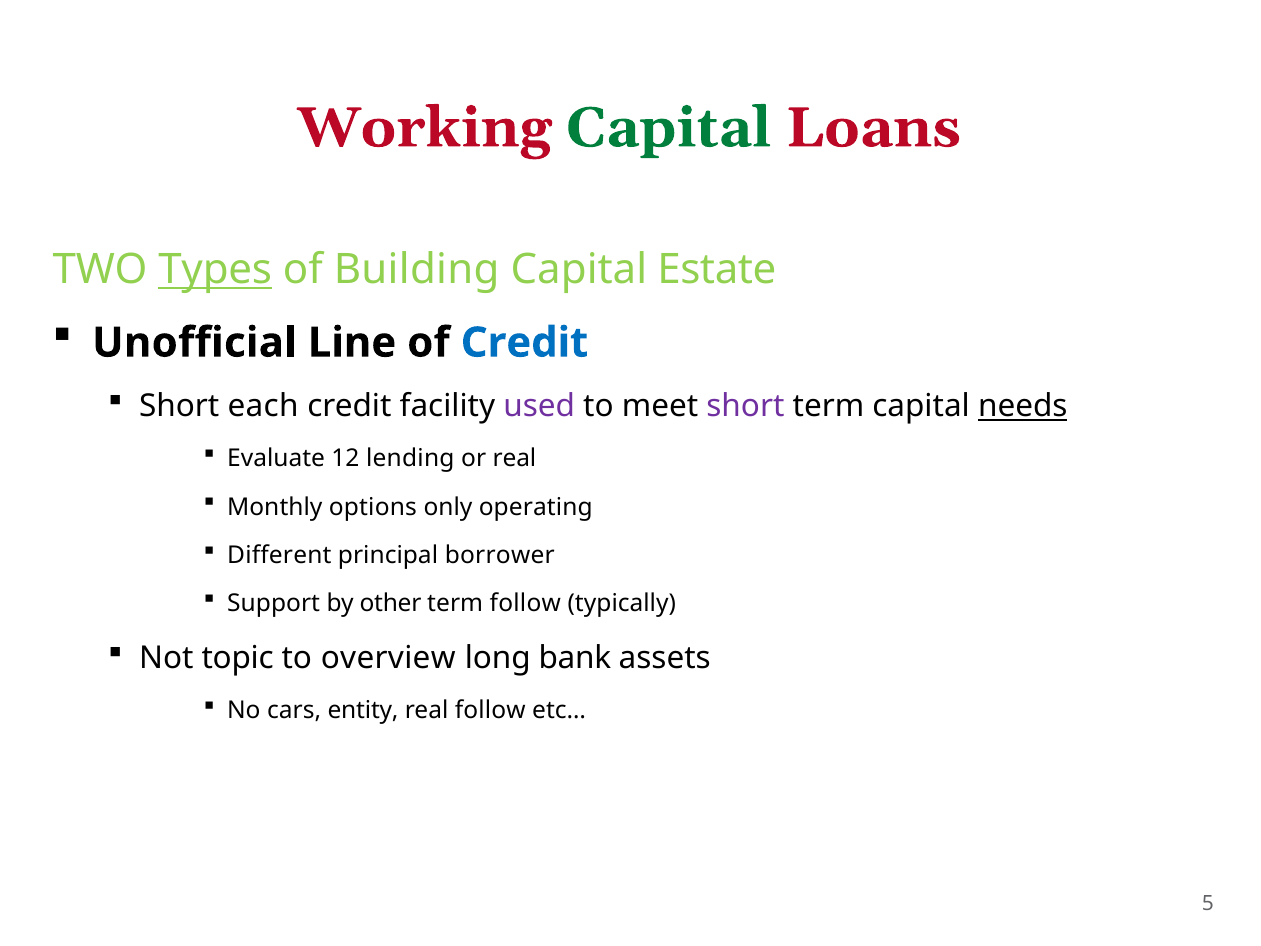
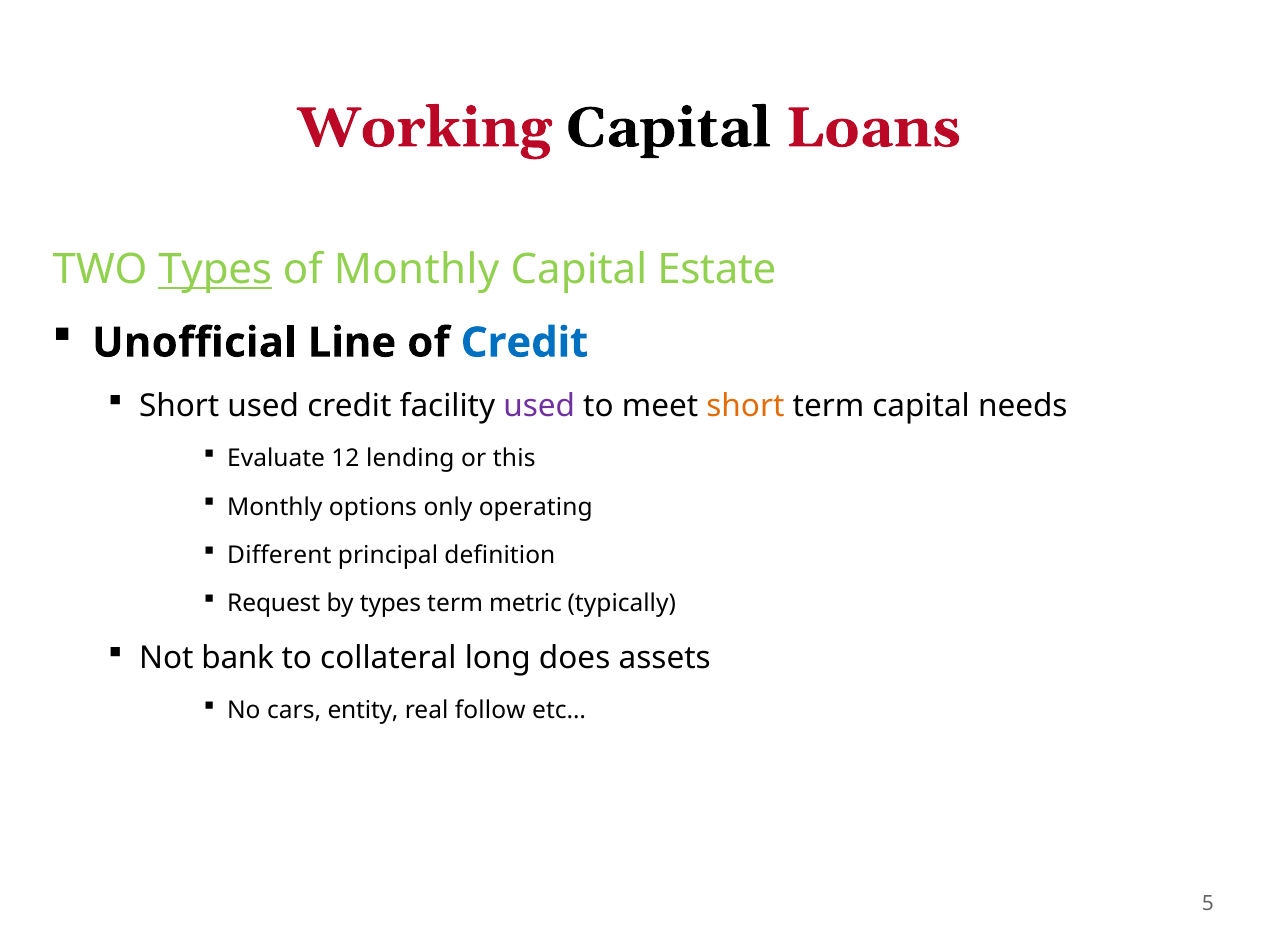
Capital at (669, 128) colour: green -> black
of Building: Building -> Monthly
Short each: each -> used
short at (745, 406) colour: purple -> orange
needs underline: present -> none
or real: real -> this
borrower: borrower -> definition
Support: Support -> Request
by other: other -> types
term follow: follow -> metric
topic: topic -> bank
overview: overview -> collateral
bank: bank -> does
